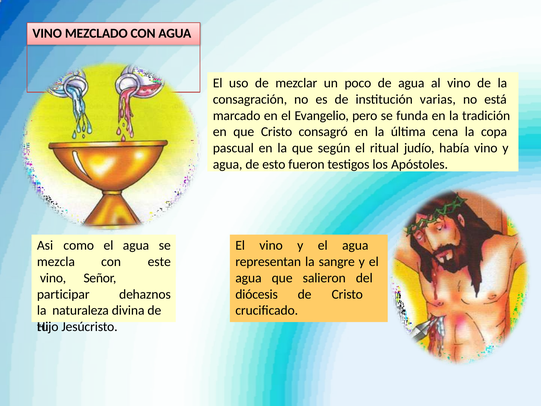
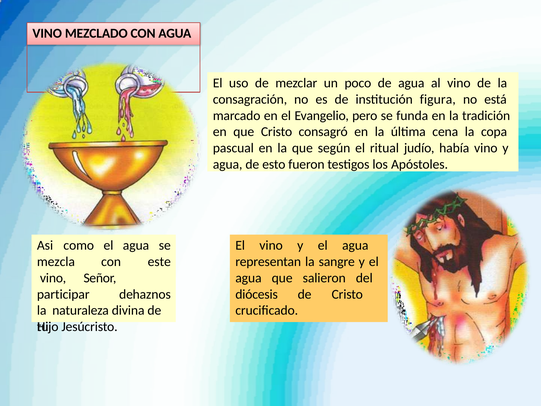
varias: varias -> figura
